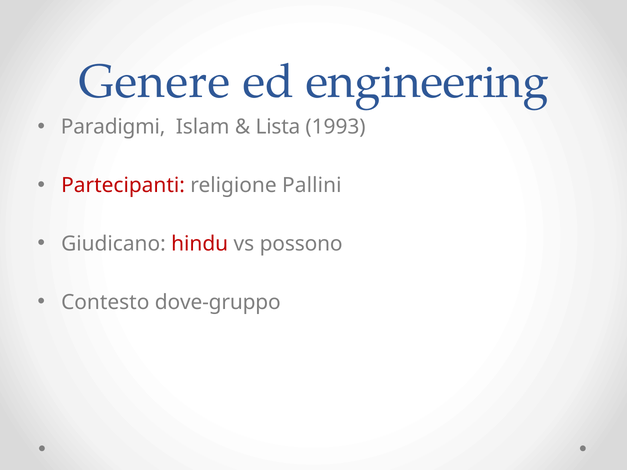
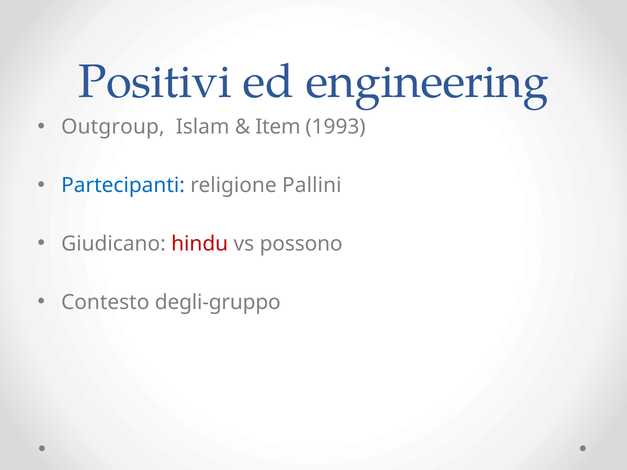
Genere: Genere -> Positivi
Paradigmi: Paradigmi -> Outgroup
Lista: Lista -> Item
Partecipanti colour: red -> blue
dove-gruppo: dove-gruppo -> degli-gruppo
